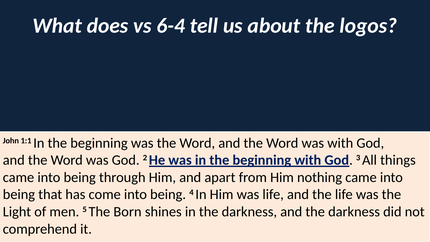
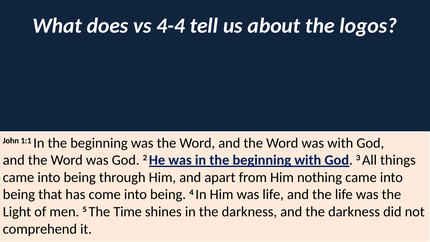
6-4: 6-4 -> 4-4
Born: Born -> Time
